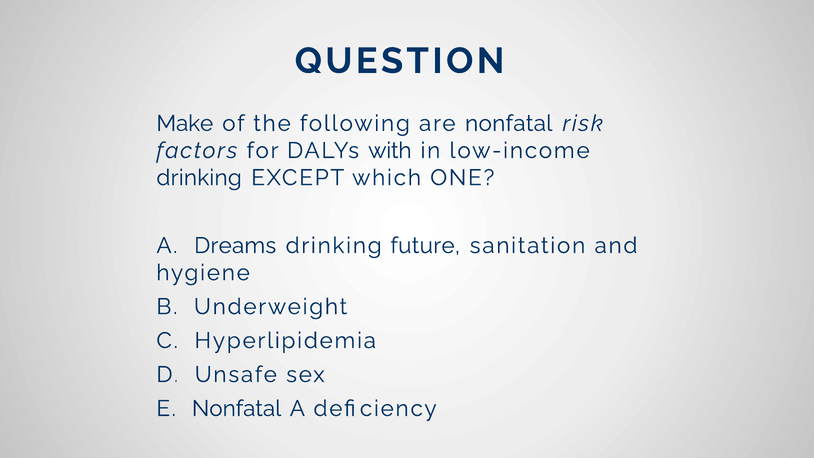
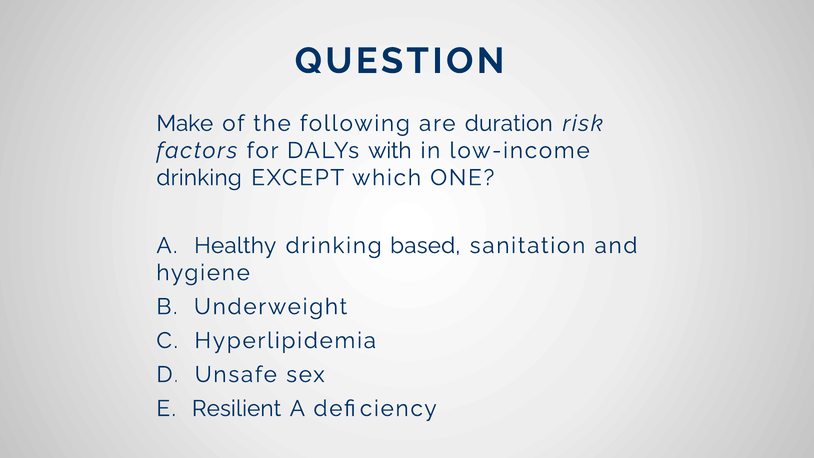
are nonfatal: nonfatal -> duration
Dreams: Dreams -> Healthy
future: future -> based
E Nonfatal: Nonfatal -> Resilient
